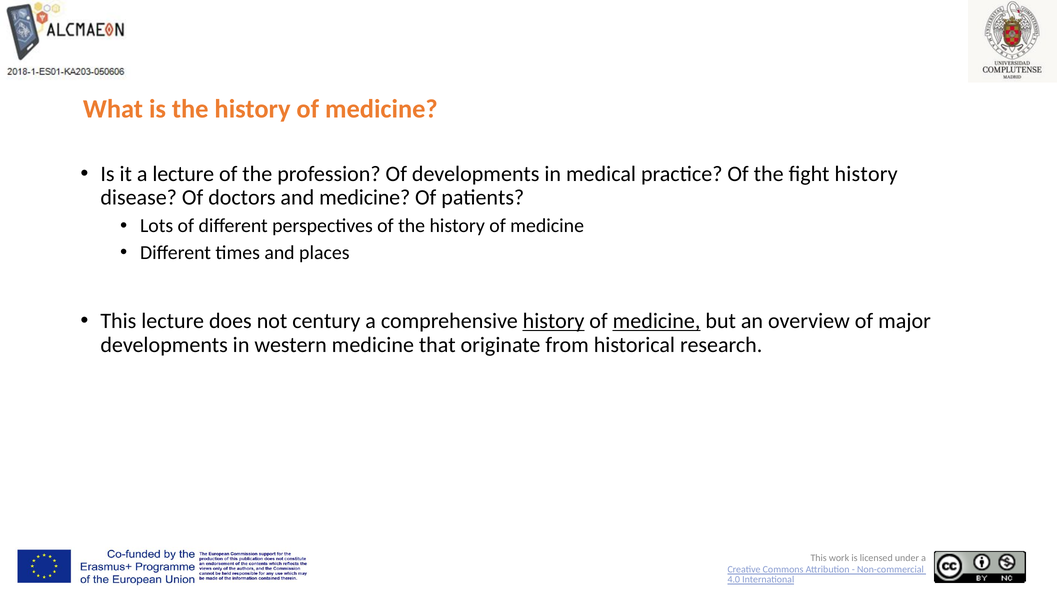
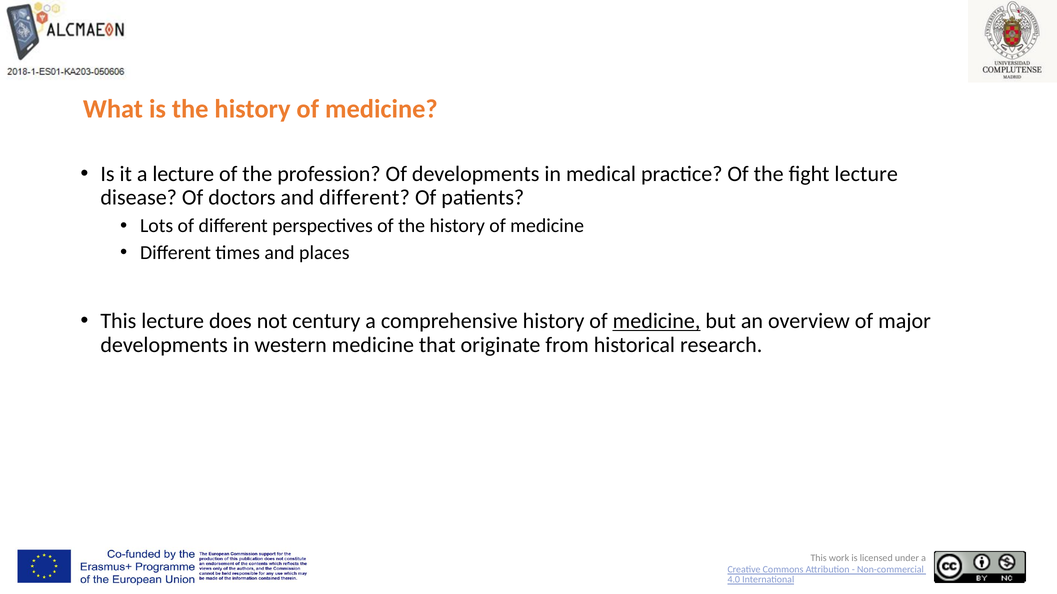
fight history: history -> lecture
and medicine: medicine -> different
history at (554, 321) underline: present -> none
